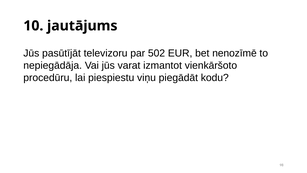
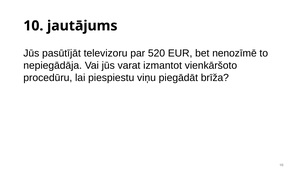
502: 502 -> 520
kodu: kodu -> brīža
